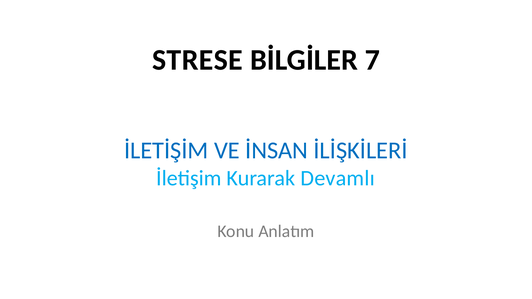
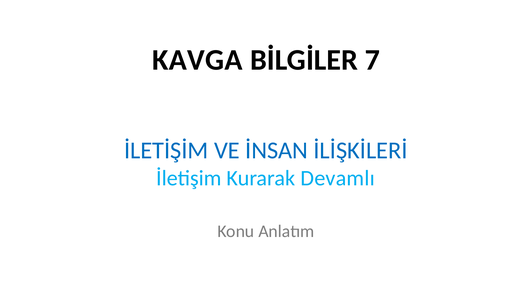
STRESE: STRESE -> KAVGA
